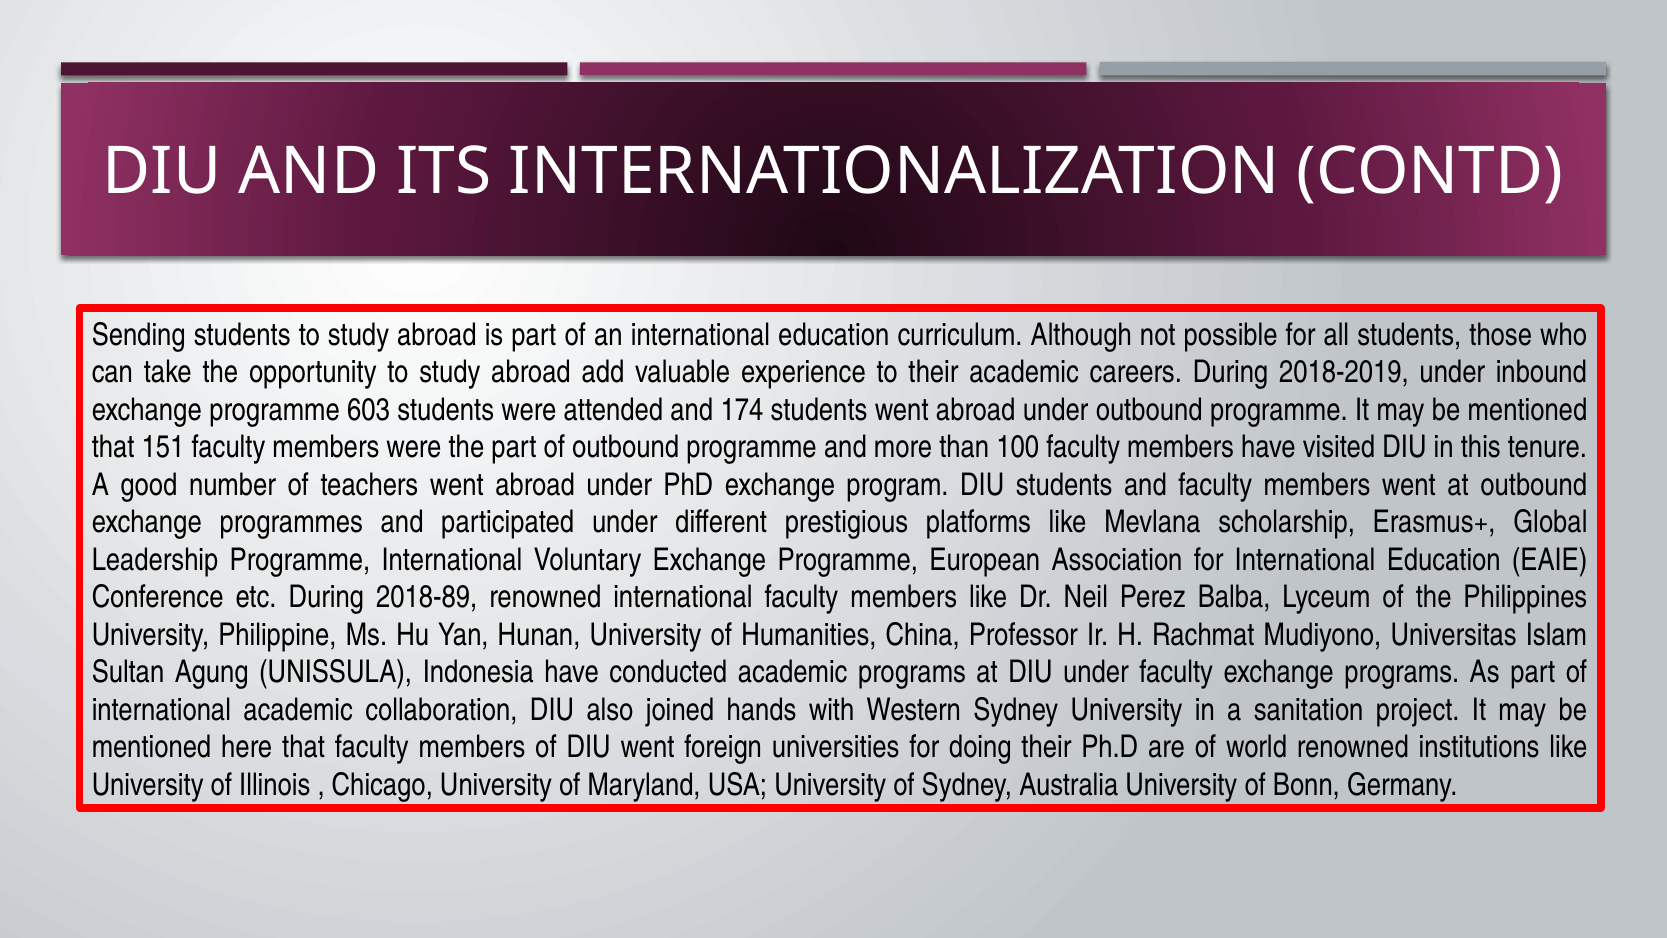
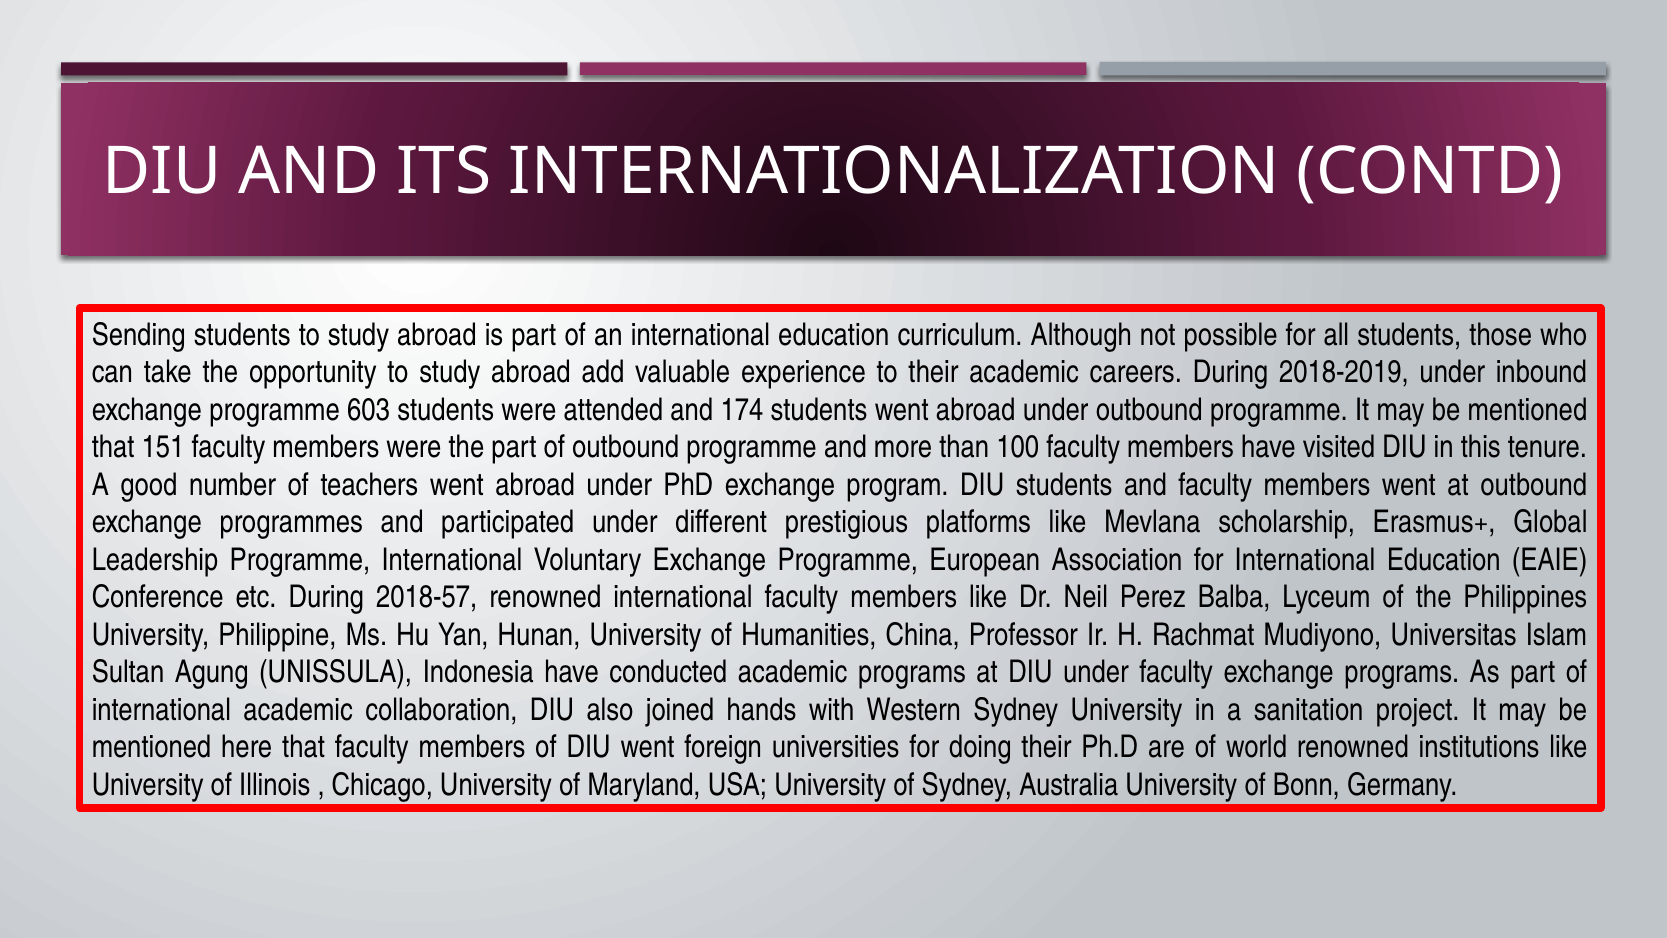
2018-89: 2018-89 -> 2018-57
